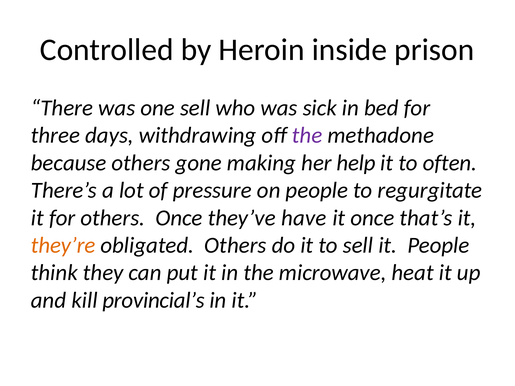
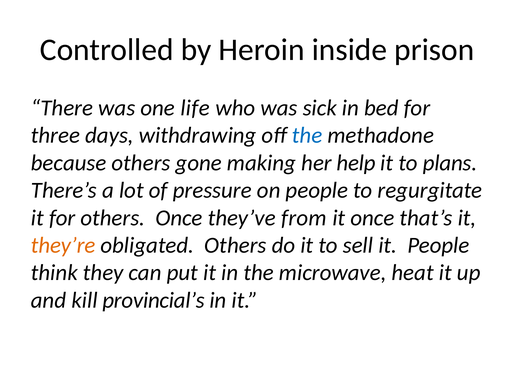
one sell: sell -> life
the at (307, 136) colour: purple -> blue
often: often -> plans
have: have -> from
